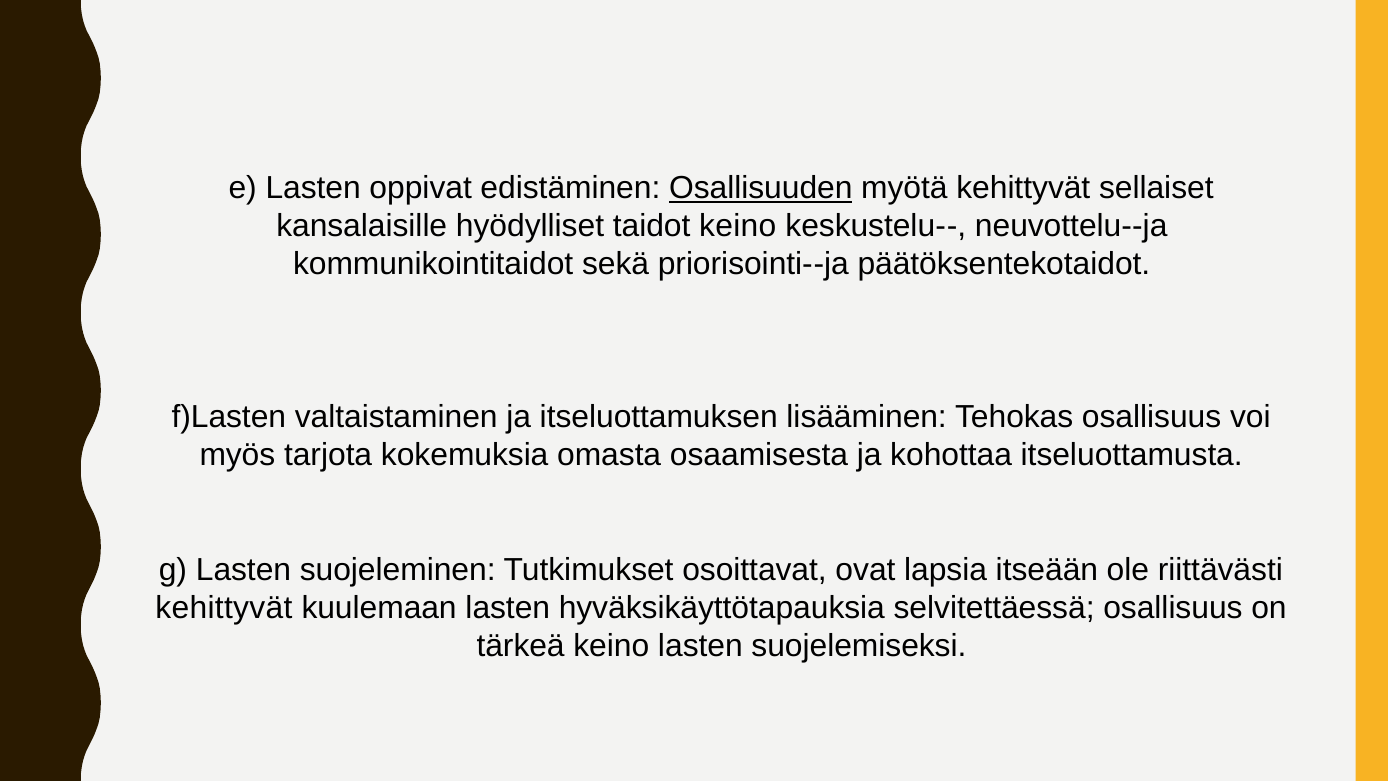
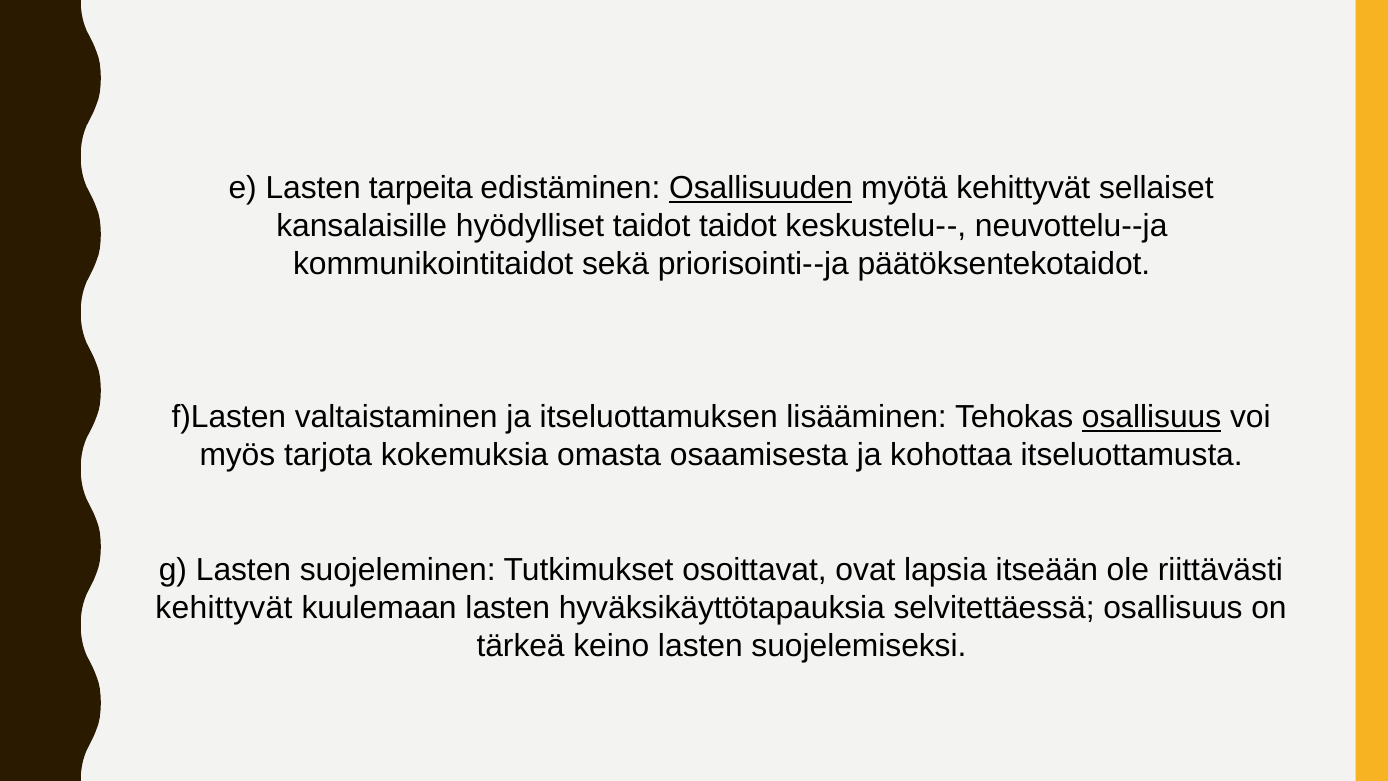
oppivat: oppivat -> tarpeita
taidot keino: keino -> taidot
osallisuus at (1152, 417) underline: none -> present
